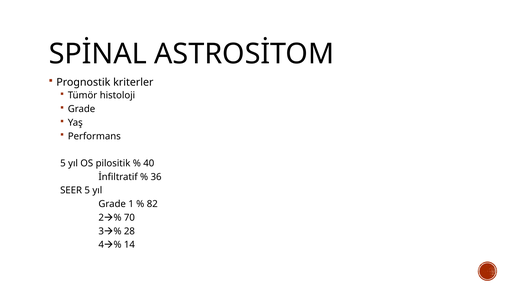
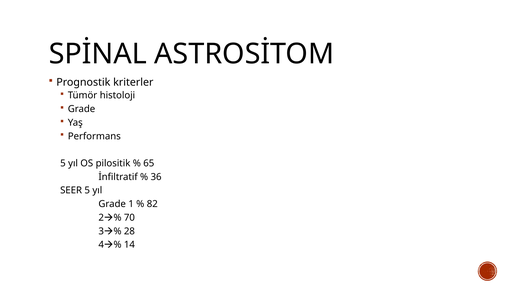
40: 40 -> 65
